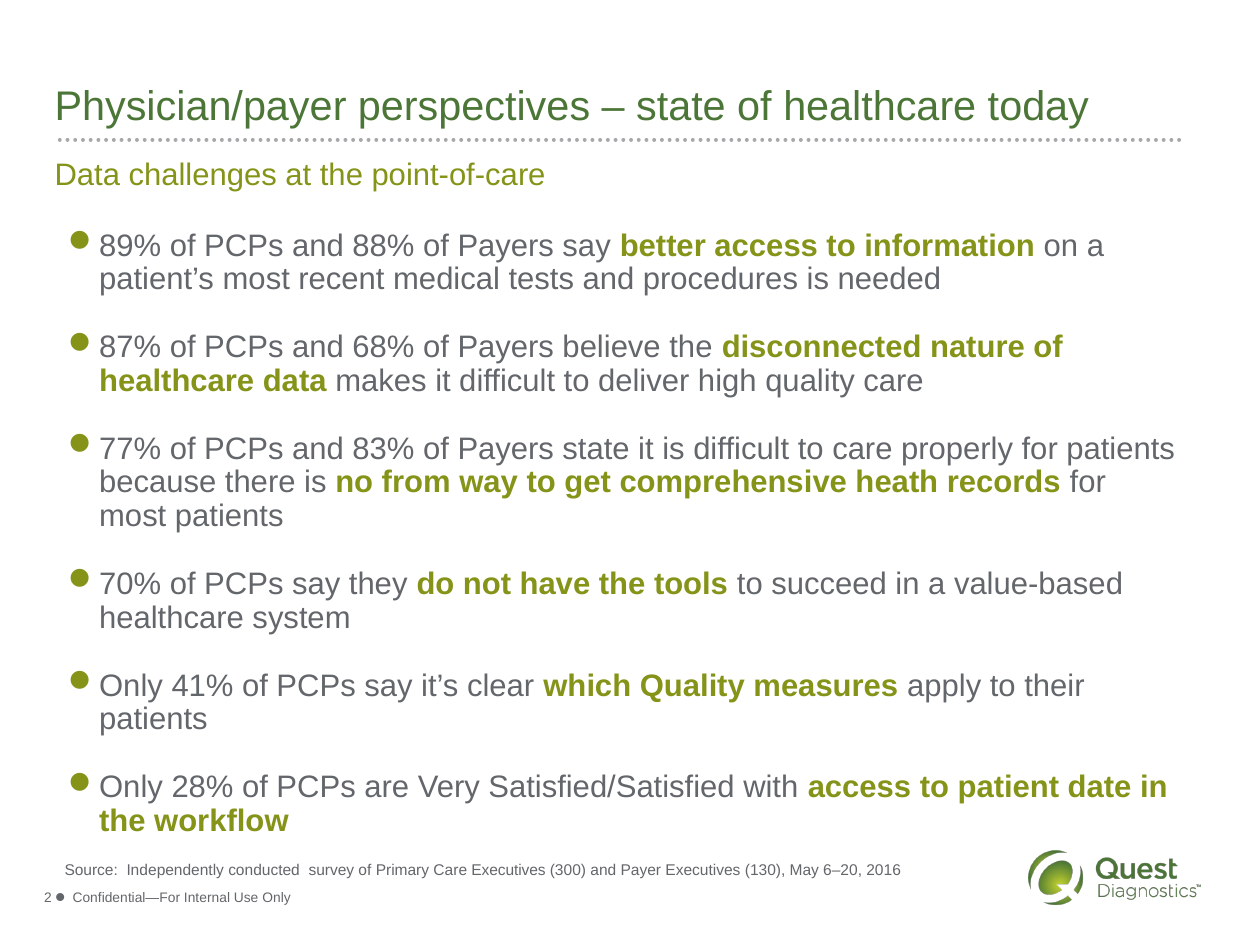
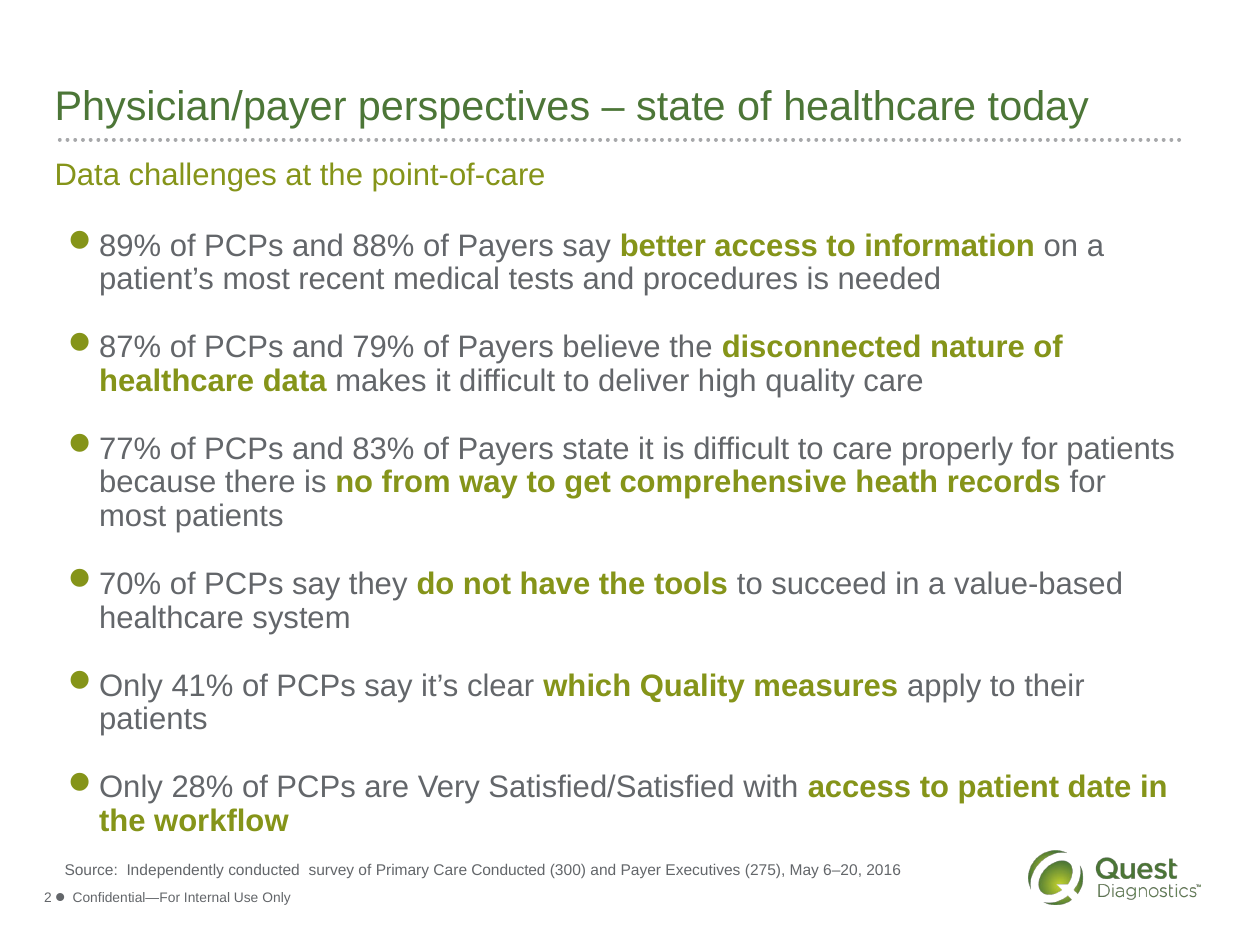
68%: 68% -> 79%
Care Executives: Executives -> Conducted
130: 130 -> 275
